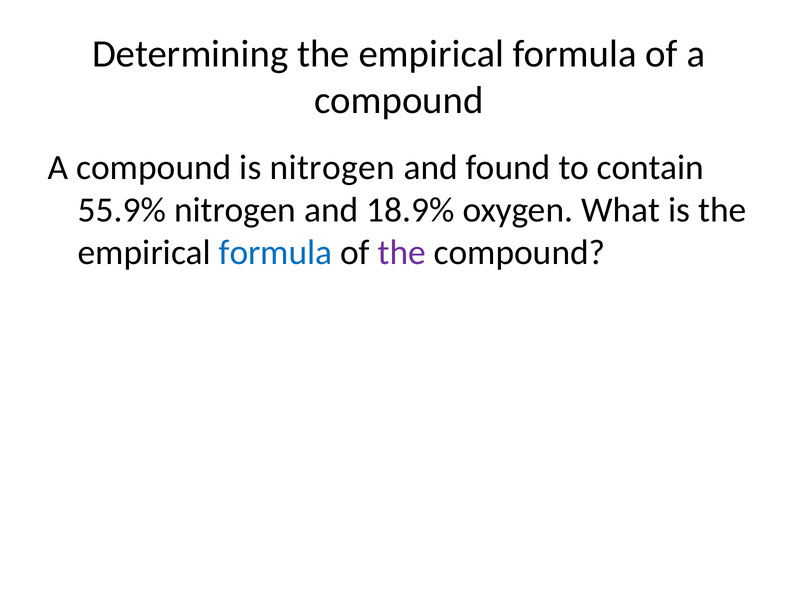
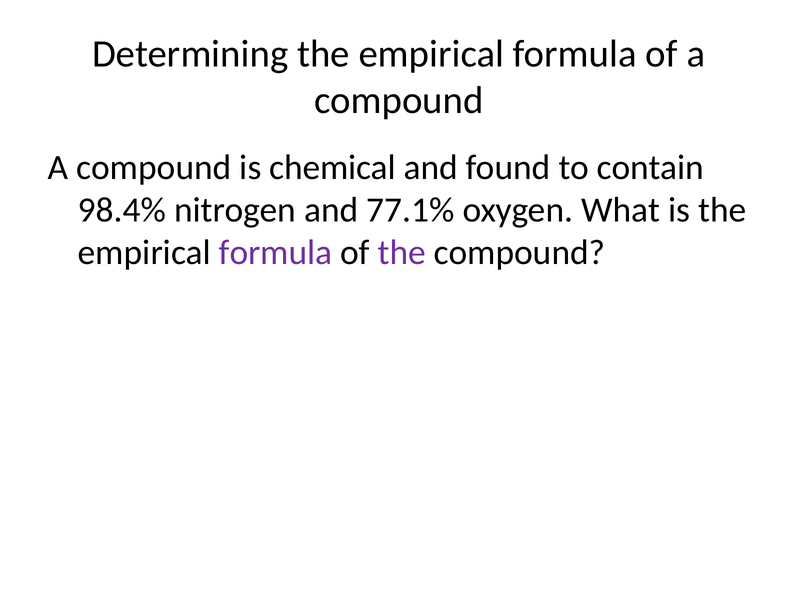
is nitrogen: nitrogen -> chemical
55.9%: 55.9% -> 98.4%
18.9%: 18.9% -> 77.1%
formula at (276, 253) colour: blue -> purple
